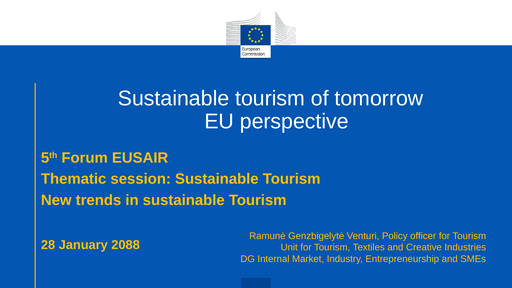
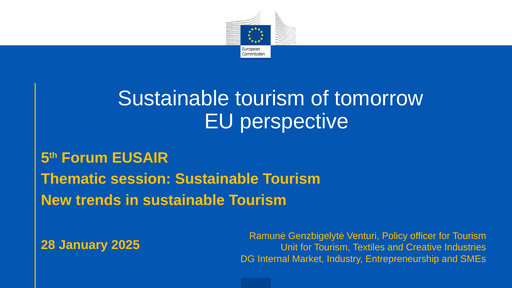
2088: 2088 -> 2025
